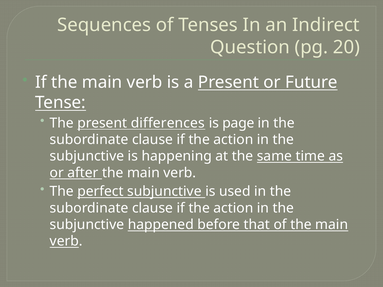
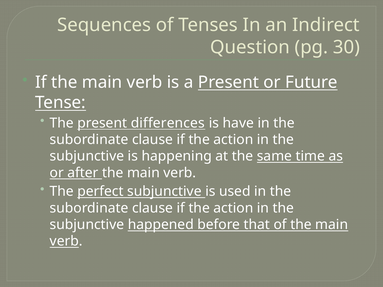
20: 20 -> 30
page: page -> have
